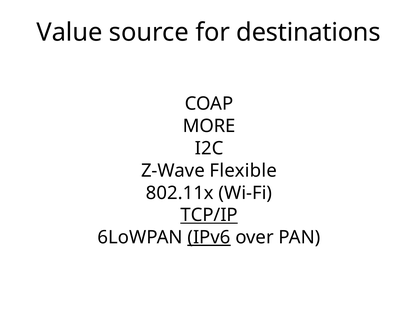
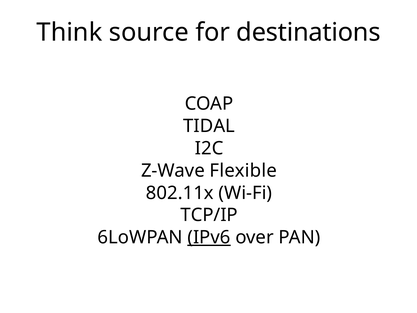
Value: Value -> Think
MORE: MORE -> TIDAL
TCP/IP underline: present -> none
